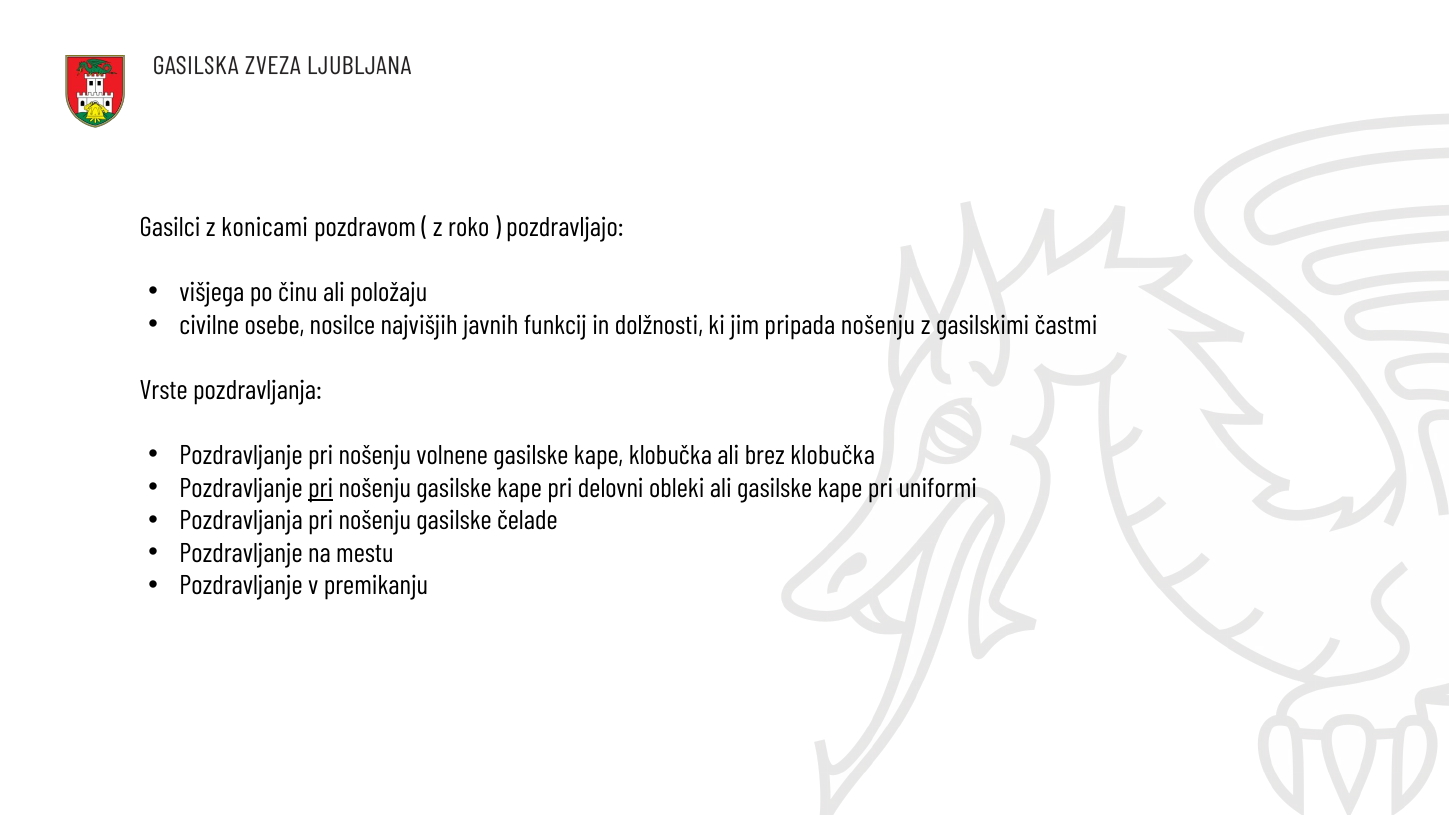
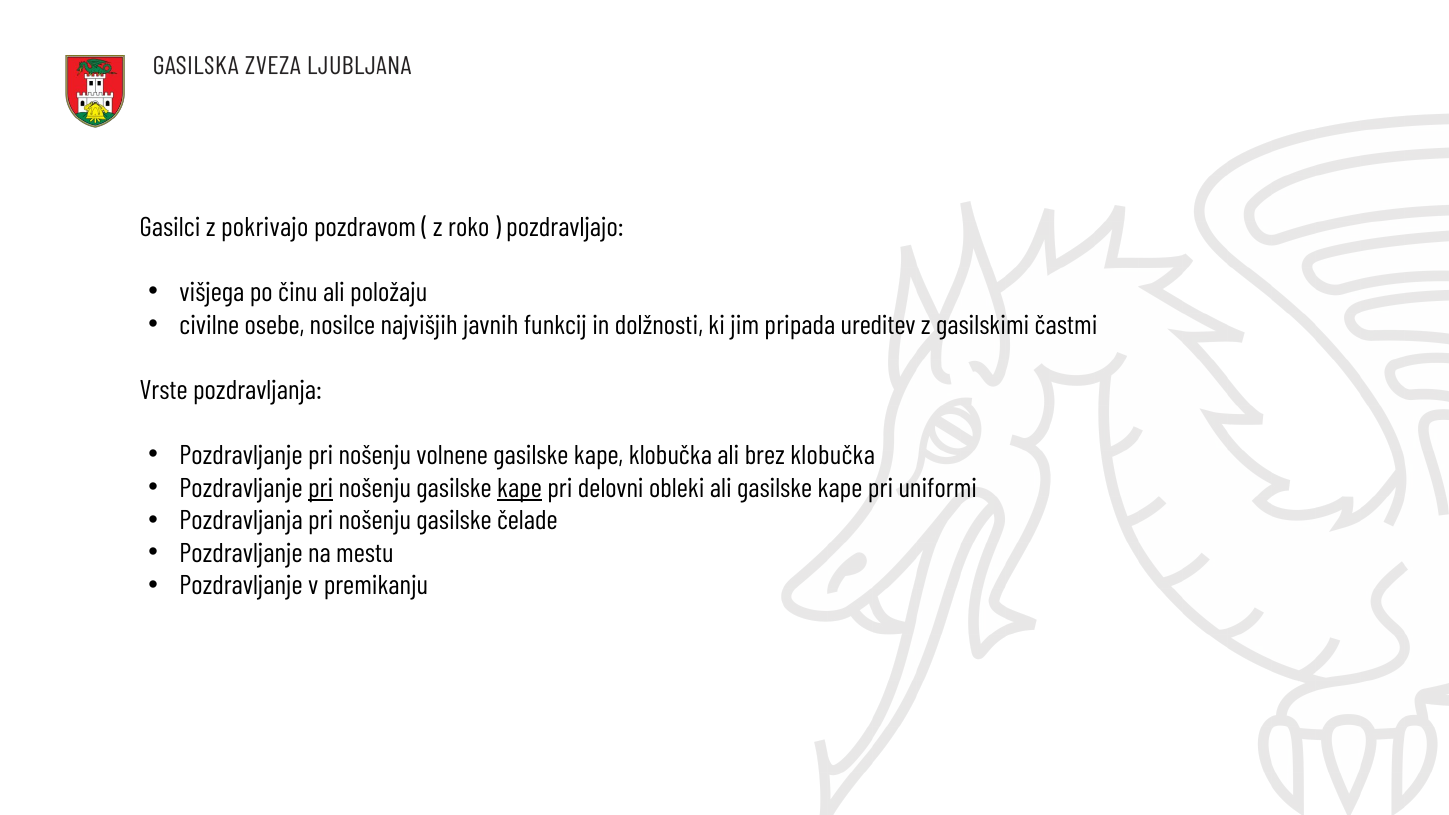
konicami: konicami -> pokrivajo
pripada nošenju: nošenju -> ureditev
kape at (519, 488) underline: none -> present
